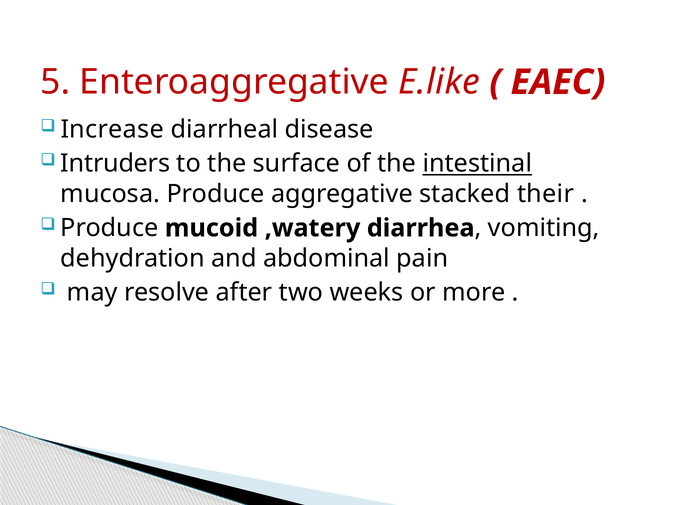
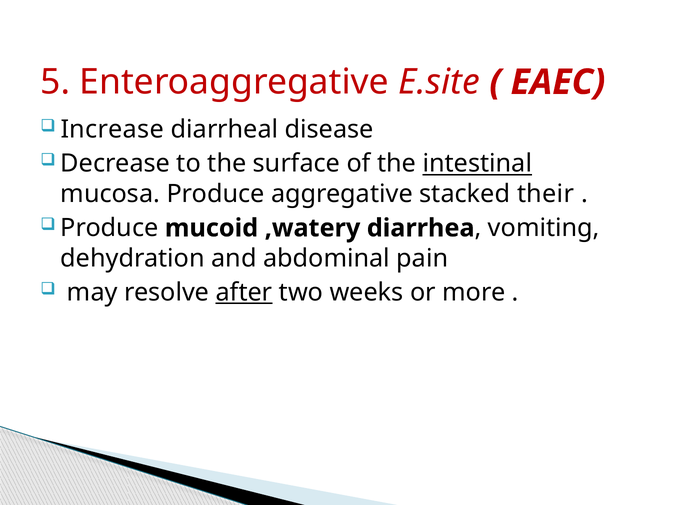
E.like: E.like -> E.site
Intruders: Intruders -> Decrease
after underline: none -> present
